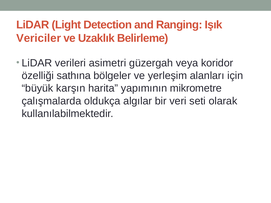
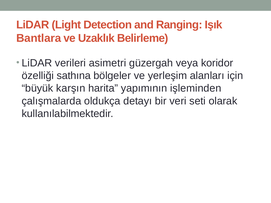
Vericiler: Vericiler -> Bantlara
mikrometre: mikrometre -> işleminden
algılar: algılar -> detayı
